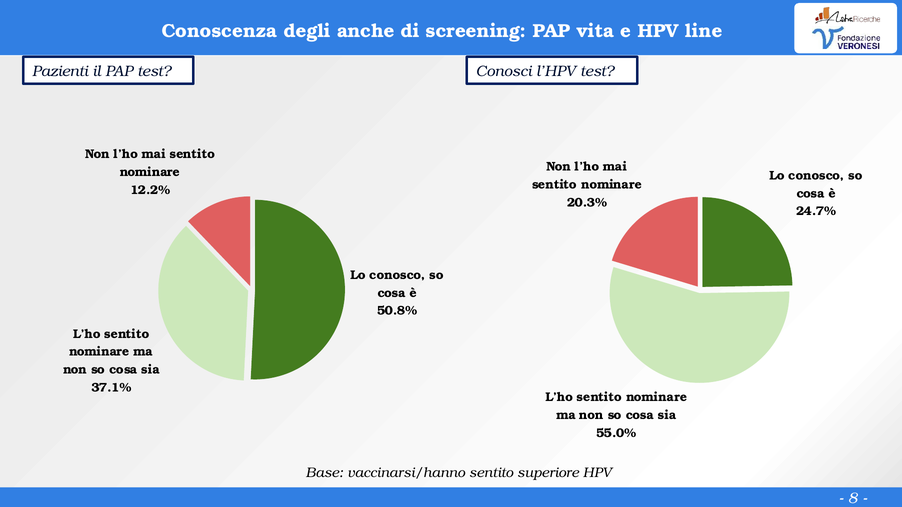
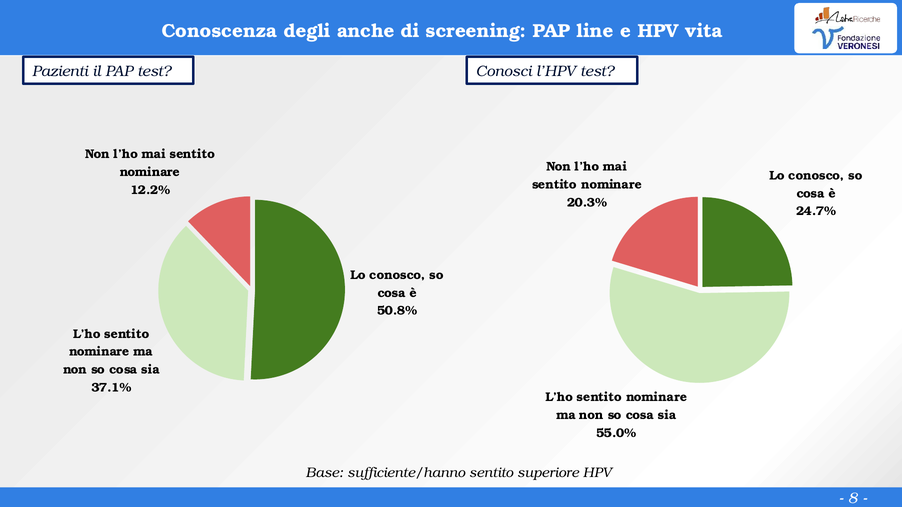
vita: vita -> line
line: line -> vita
vaccinarsi/hanno: vaccinarsi/hanno -> sufficiente/hanno
